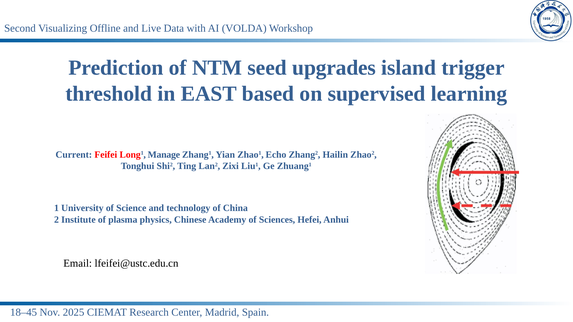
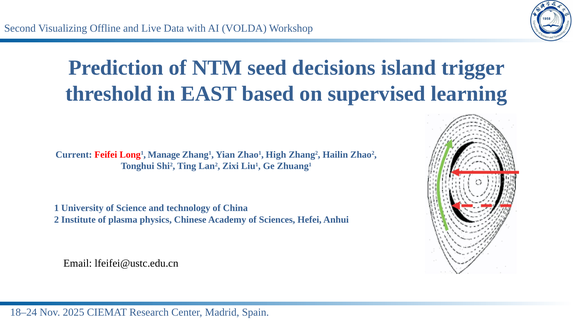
upgrades: upgrades -> decisions
Echo: Echo -> High
18–45: 18–45 -> 18–24
